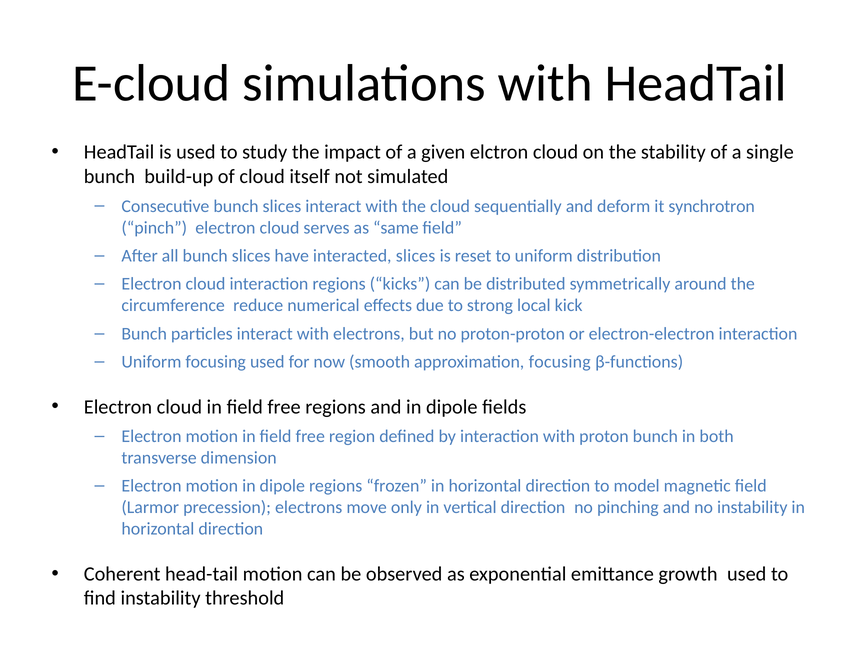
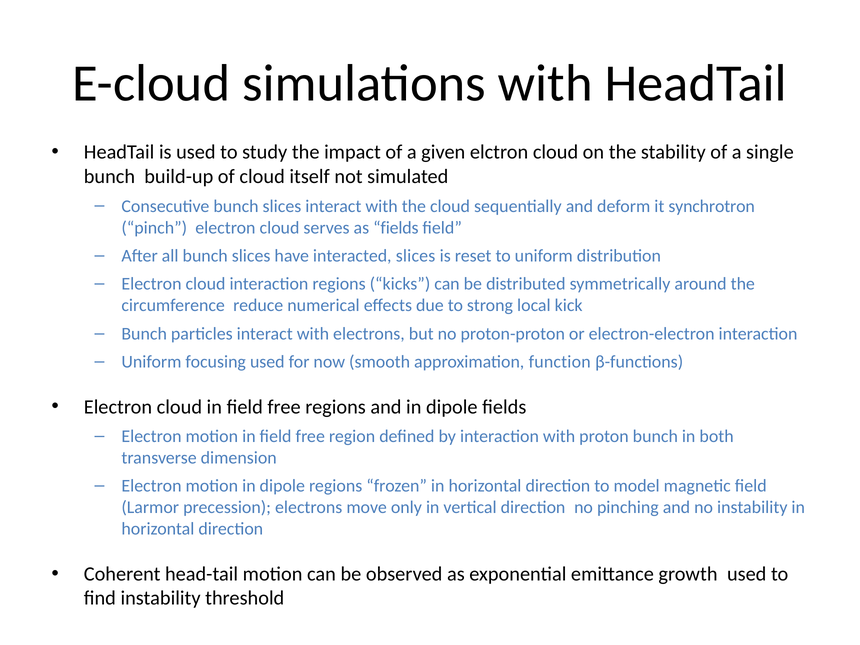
as same: same -> fields
approximation focusing: focusing -> function
